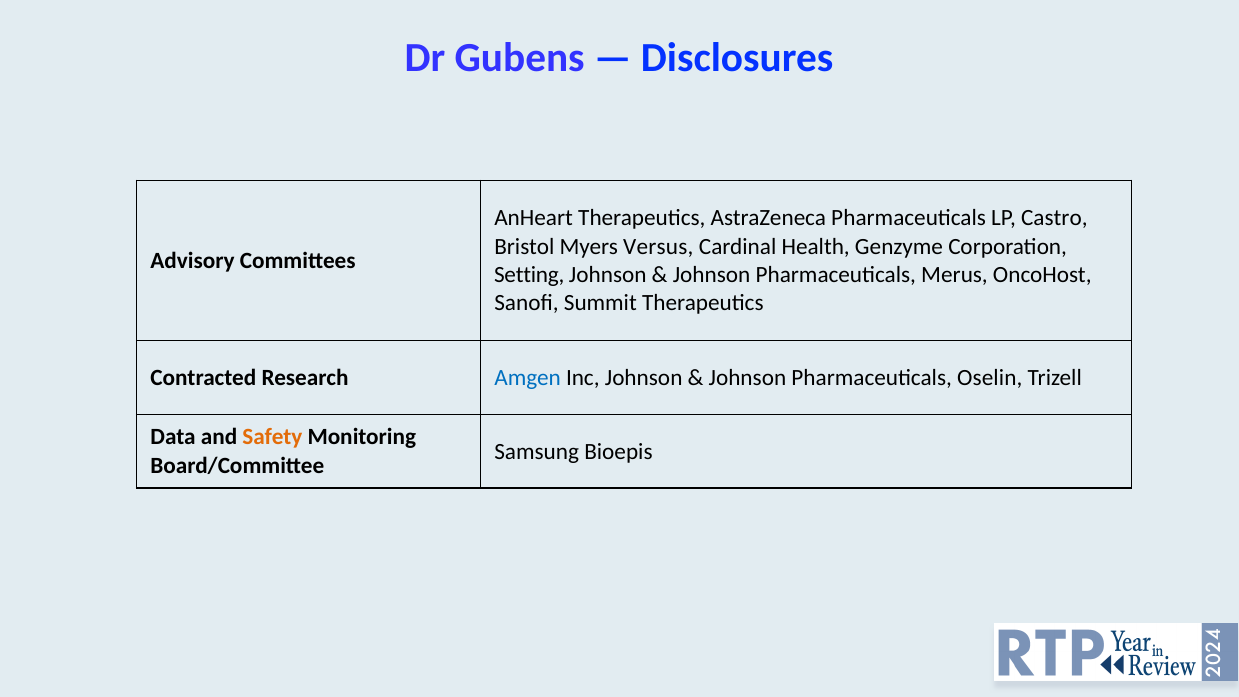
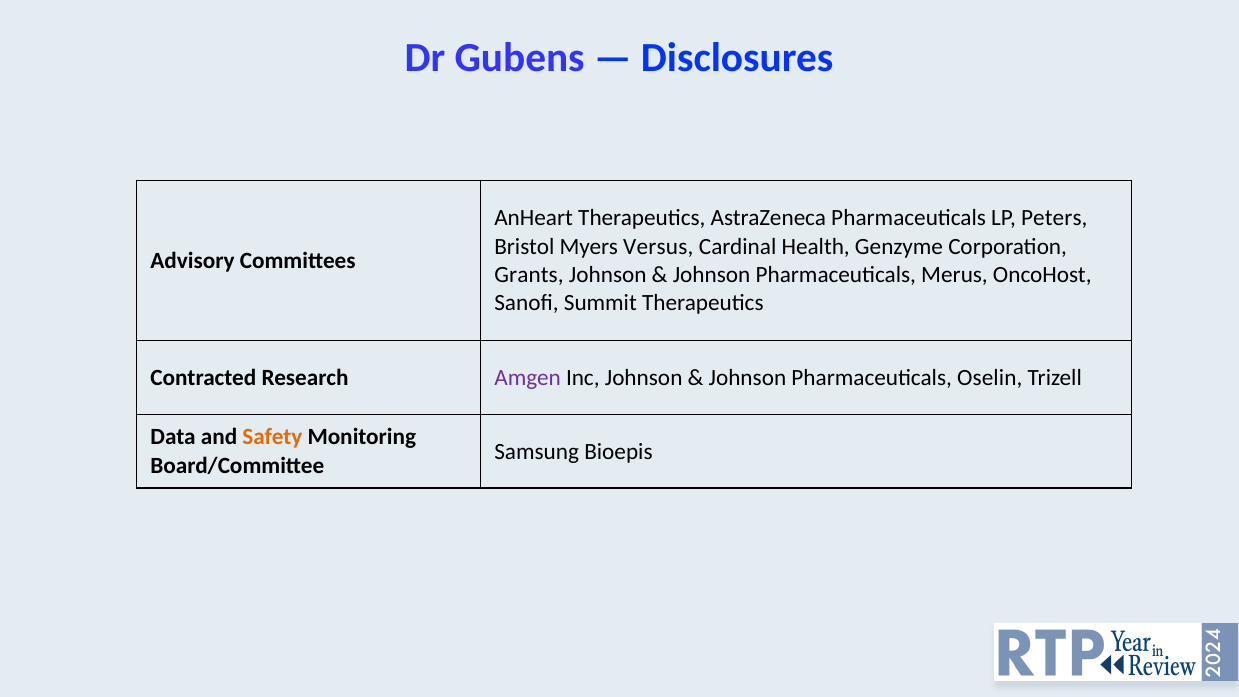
Castro: Castro -> Peters
Setting: Setting -> Grants
Amgen colour: blue -> purple
